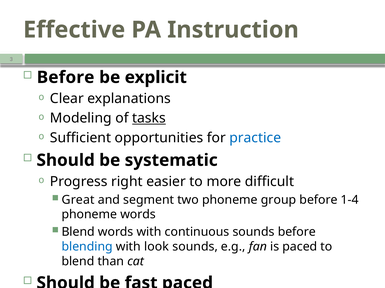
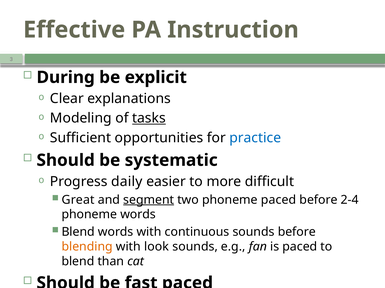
Before at (66, 78): Before -> During
right: right -> daily
segment underline: none -> present
phoneme group: group -> paced
1-4: 1-4 -> 2-4
blending colour: blue -> orange
